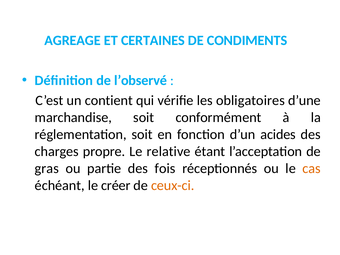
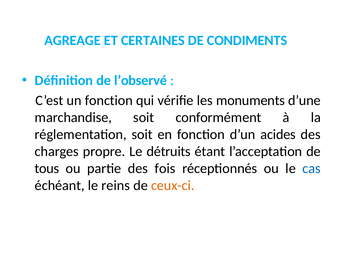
un contient: contient -> fonction
obligatoires: obligatoires -> monuments
relative: relative -> détruits
gras: gras -> tous
cas colour: orange -> blue
créer: créer -> reins
